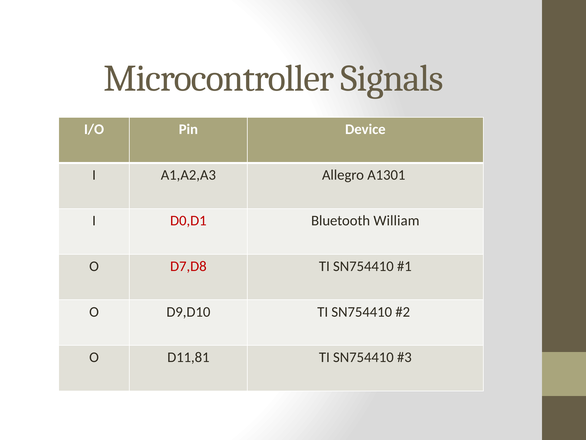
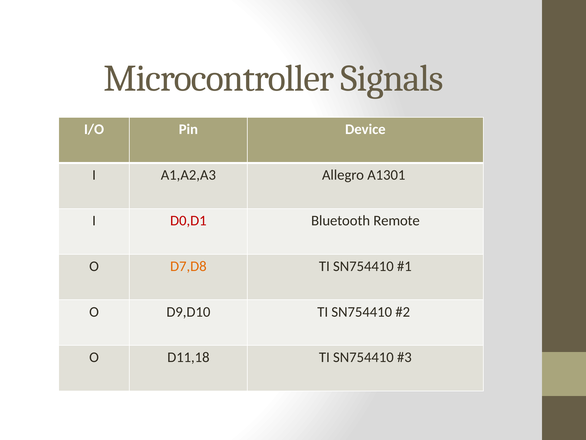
William: William -> Remote
D7,D8 colour: red -> orange
D11,81: D11,81 -> D11,18
